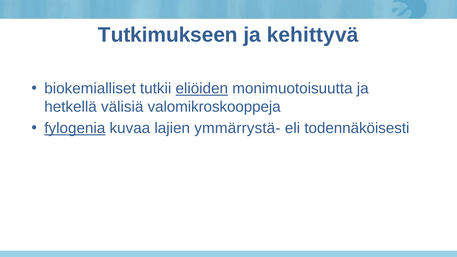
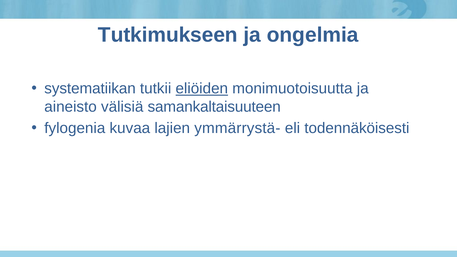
kehittyvä: kehittyvä -> ongelmia
biokemialliset: biokemialliset -> systematiikan
hetkellä: hetkellä -> aineisto
valomikroskooppeja: valomikroskooppeja -> samankaltaisuuteen
fylogenia underline: present -> none
